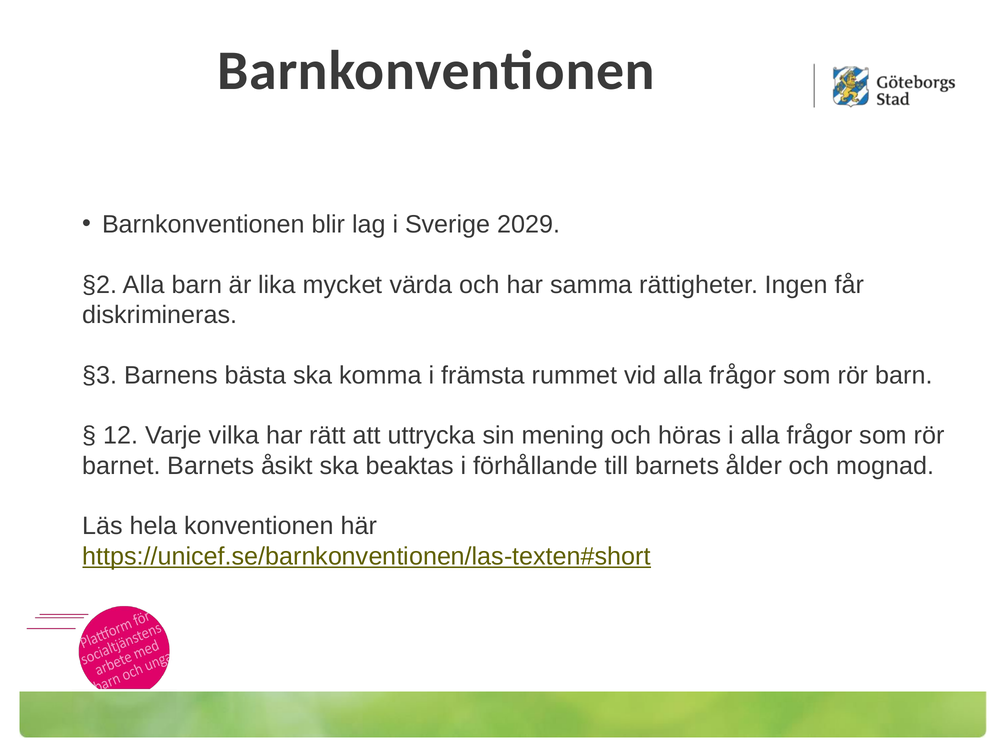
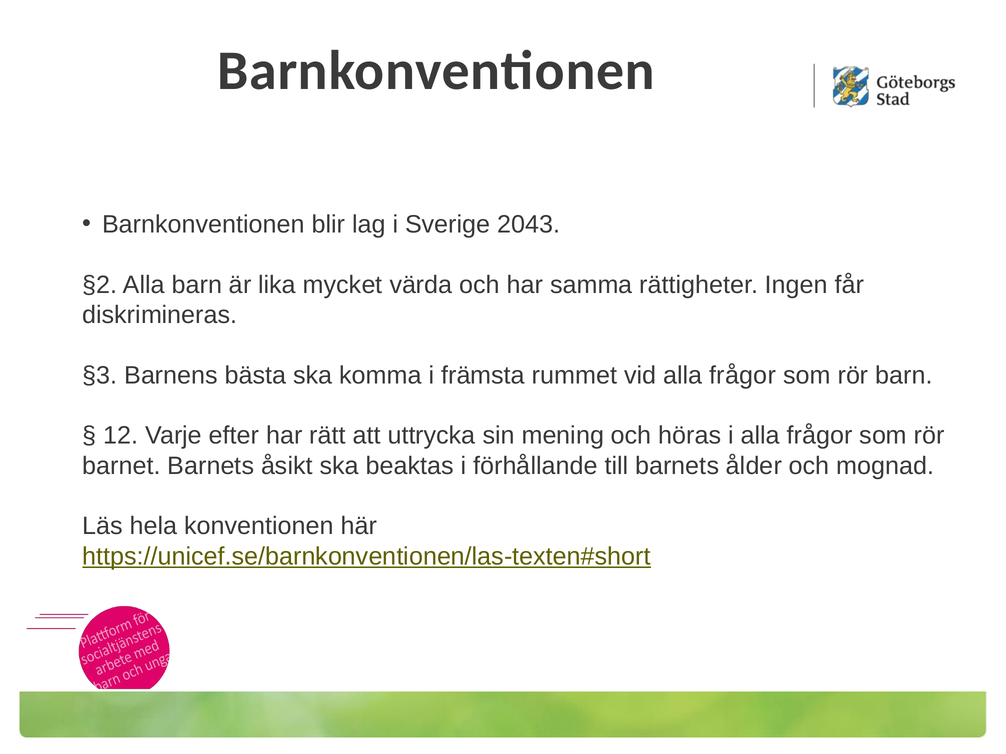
2029: 2029 -> 2043
vilka: vilka -> efter
